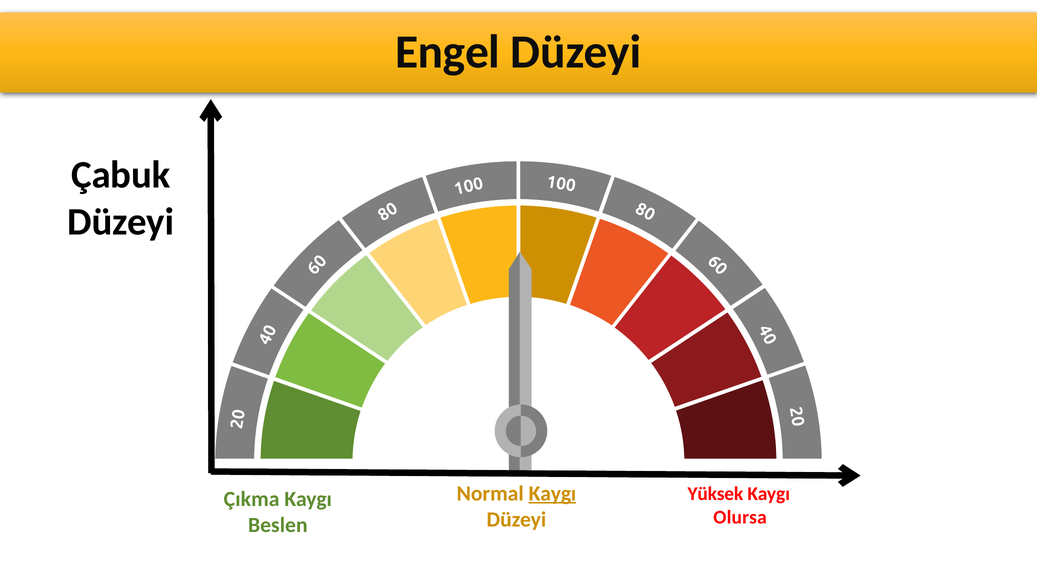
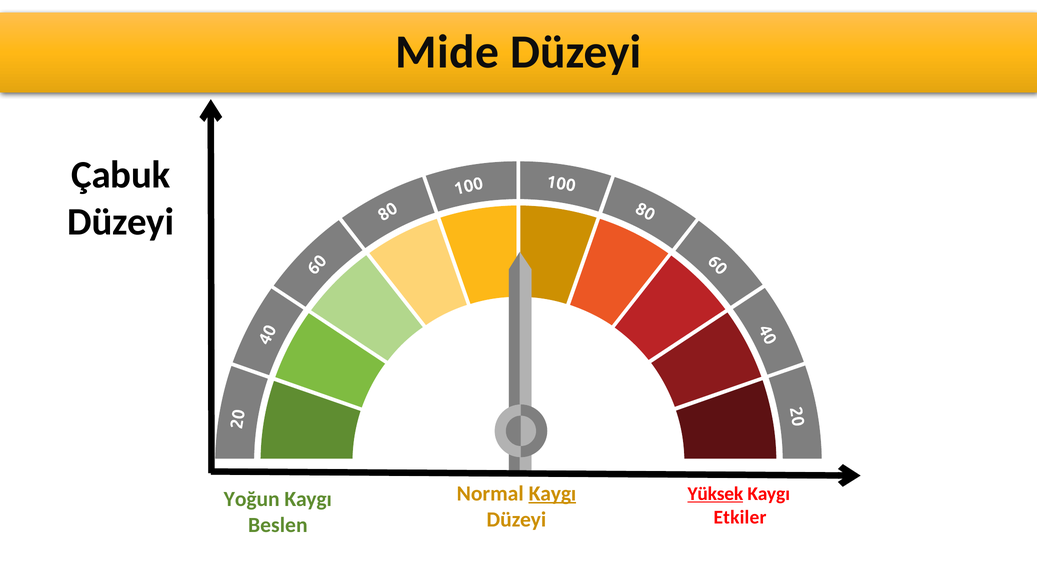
Engel: Engel -> Mide
Yüksek underline: none -> present
Çıkma: Çıkma -> Yoğun
Olursa: Olursa -> Etkiler
